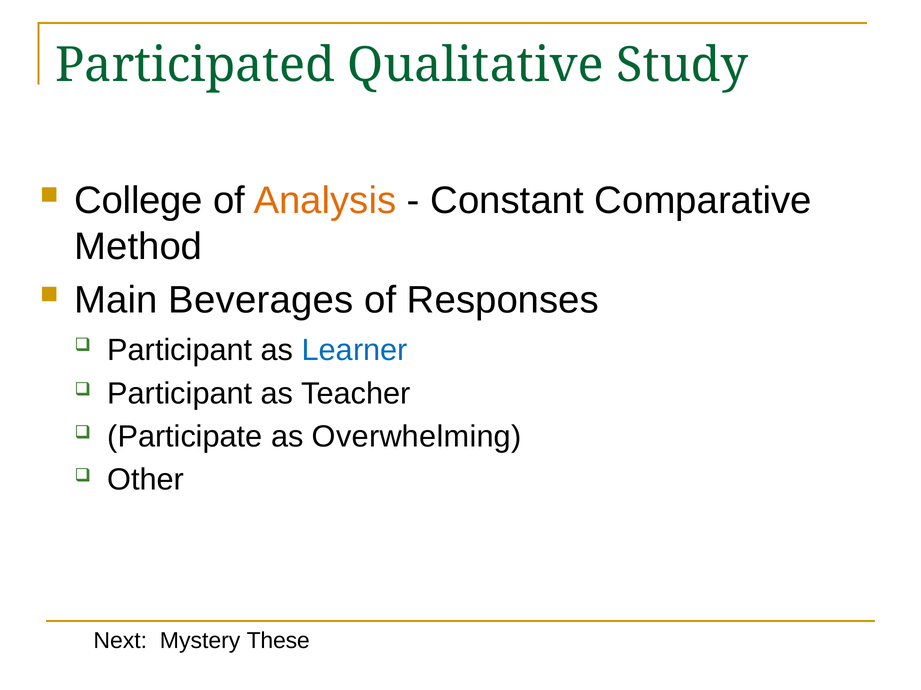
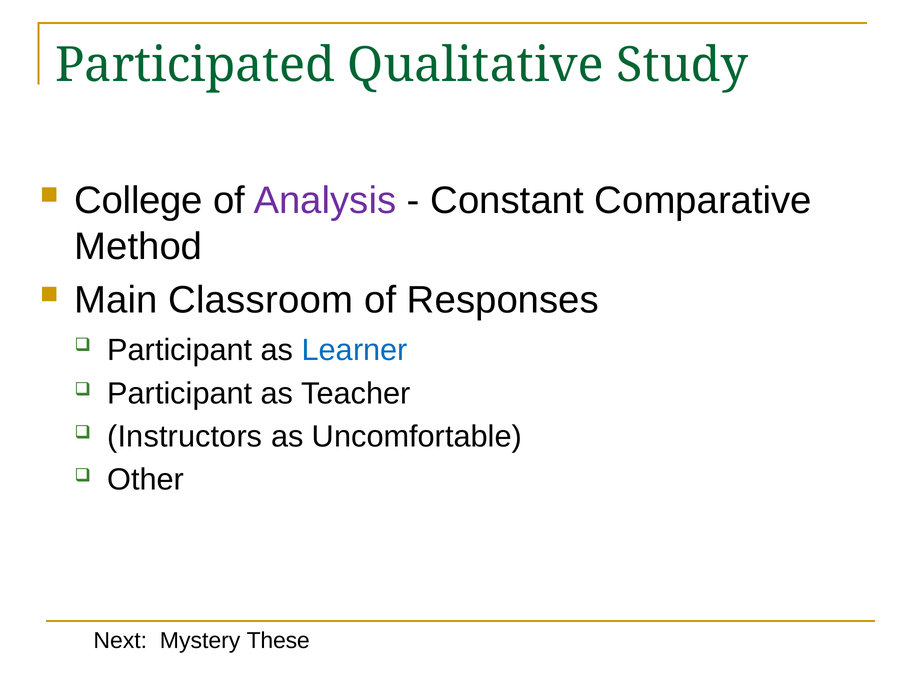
Analysis colour: orange -> purple
Beverages: Beverages -> Classroom
Participate: Participate -> Instructors
Overwhelming: Overwhelming -> Uncomfortable
